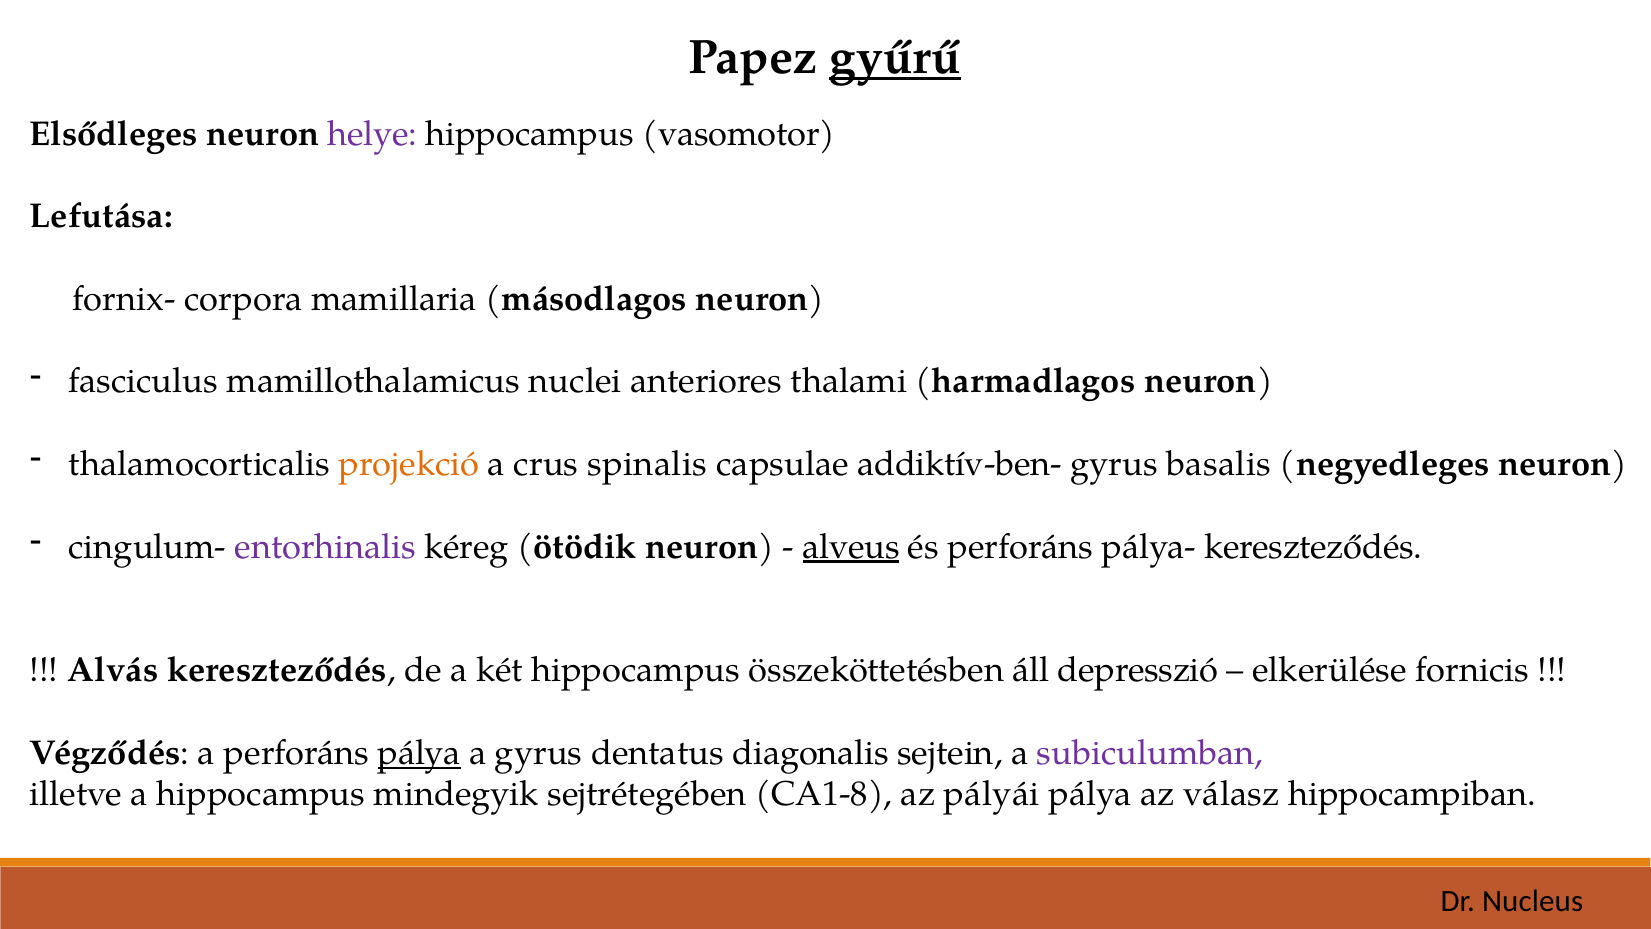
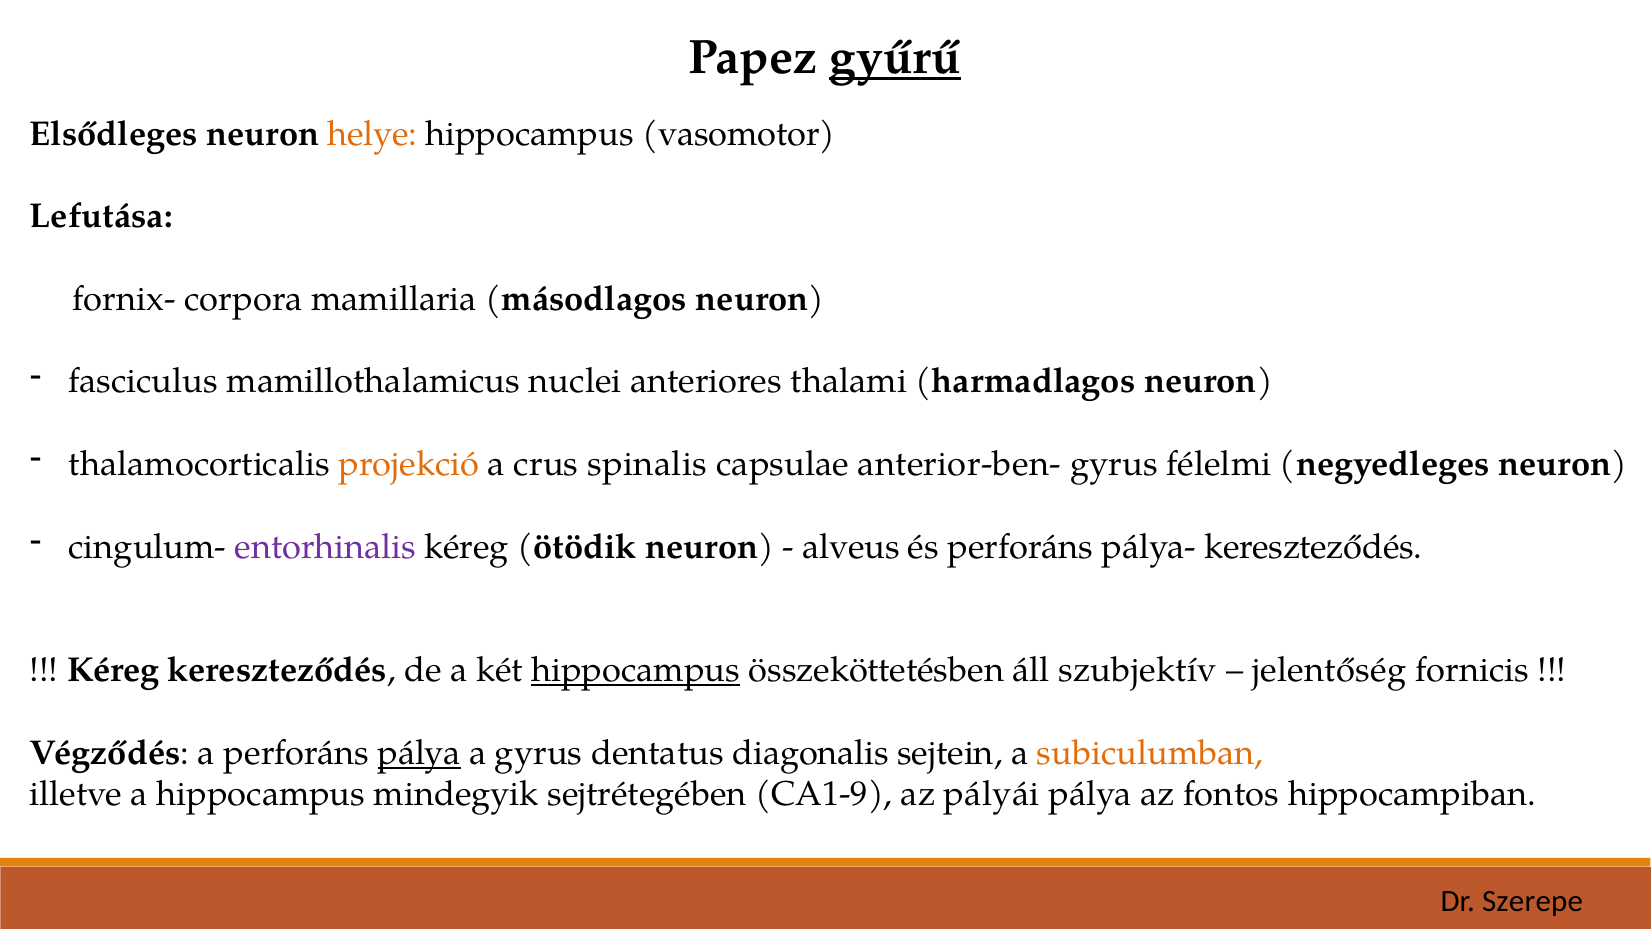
helye colour: purple -> orange
addiktív-ben-: addiktív-ben- -> anterior-ben-
basalis: basalis -> félelmi
alveus underline: present -> none
Alvás at (113, 670): Alvás -> Kéreg
hippocampus at (636, 670) underline: none -> present
depresszió: depresszió -> szubjektív
elkerülése: elkerülése -> jelentőség
subiculumban colour: purple -> orange
CA1-8: CA1-8 -> CA1-9
válasz: válasz -> fontos
Nucleus: Nucleus -> Szerepe
